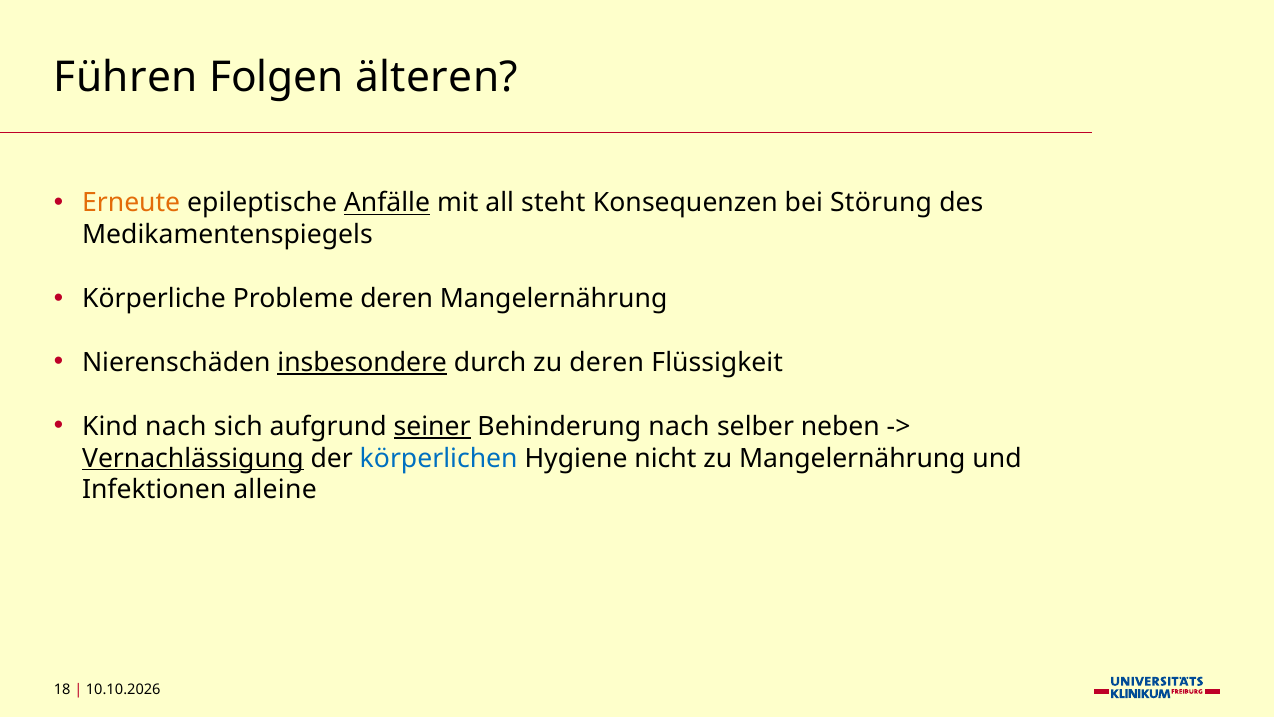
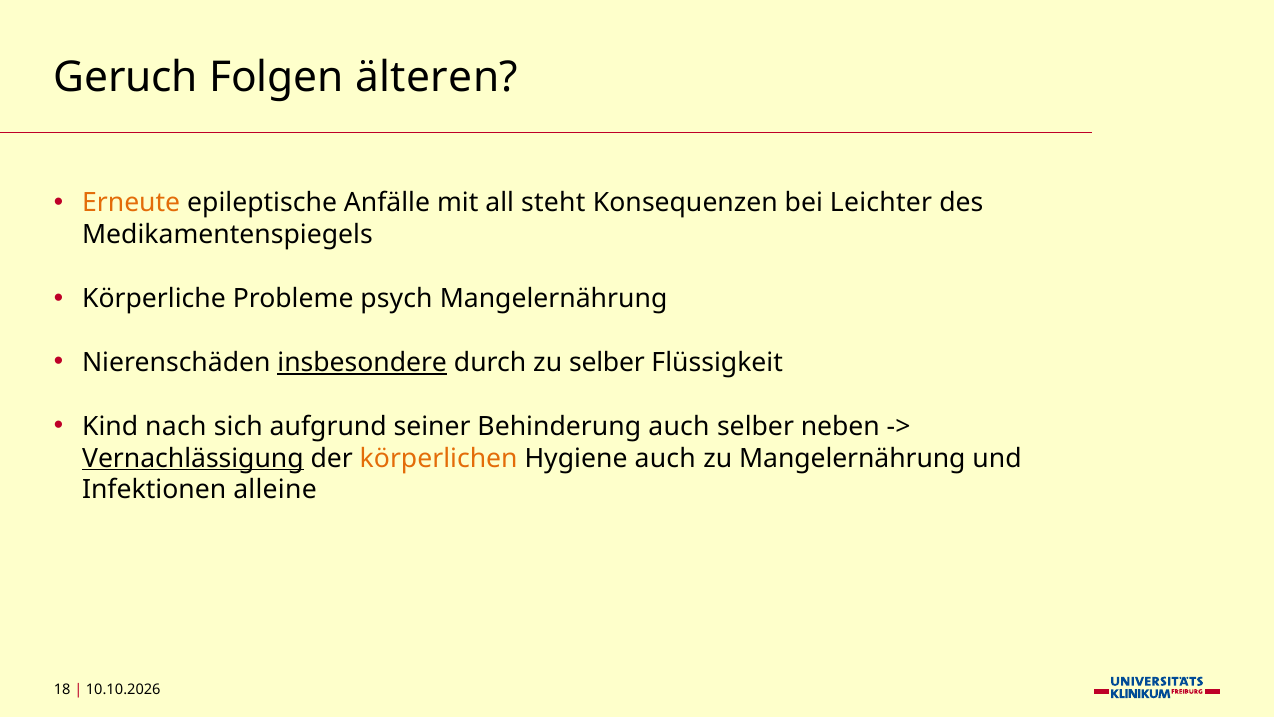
Führen: Führen -> Geruch
Anfälle underline: present -> none
Störung: Störung -> Leichter
Probleme deren: deren -> psych
zu deren: deren -> selber
seiner underline: present -> none
Behinderung nach: nach -> auch
körperlichen colour: blue -> orange
Hygiene nicht: nicht -> auch
